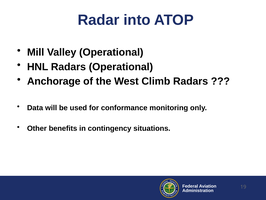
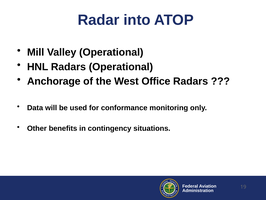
Climb: Climb -> Office
